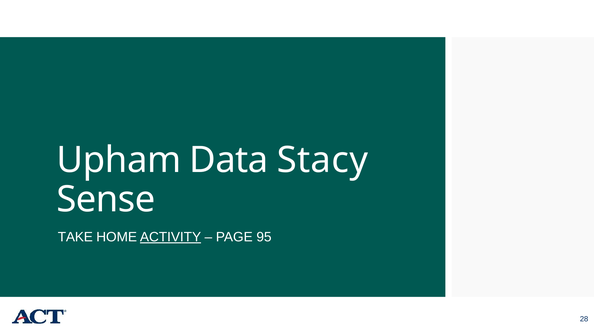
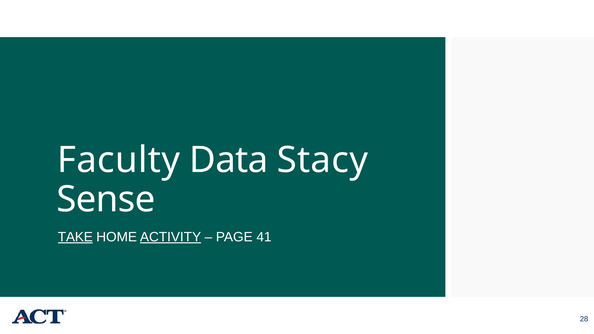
Upham: Upham -> Faculty
TAKE underline: none -> present
95: 95 -> 41
